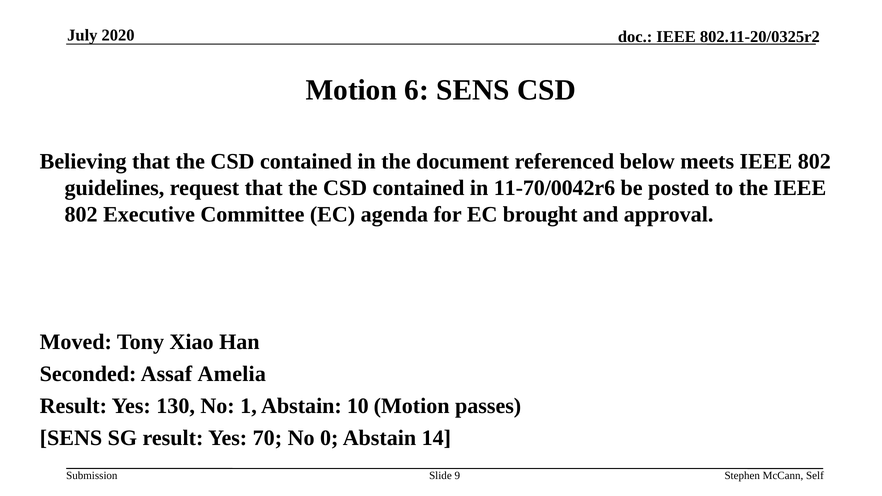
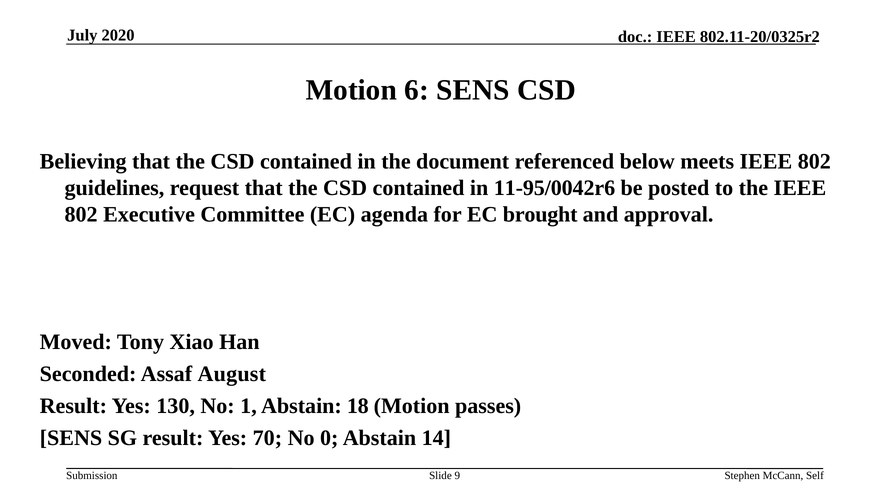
11-70/0042r6: 11-70/0042r6 -> 11-95/0042r6
Amelia: Amelia -> August
10: 10 -> 18
